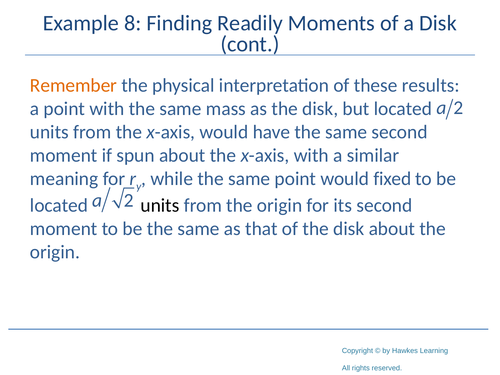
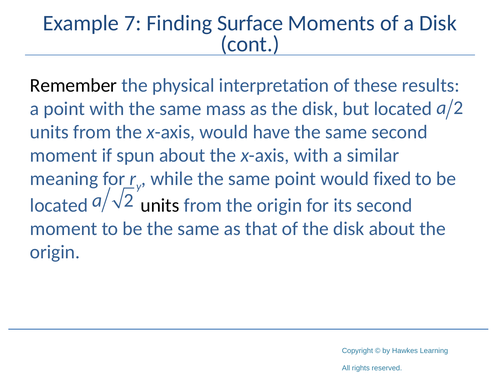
8: 8 -> 7
Readily: Readily -> Surface
Remember colour: orange -> black
